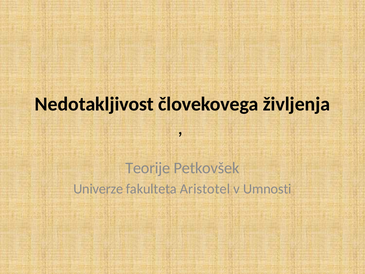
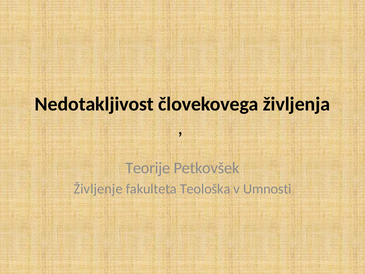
Univerze: Univerze -> Življenje
Aristotel: Aristotel -> Teološka
